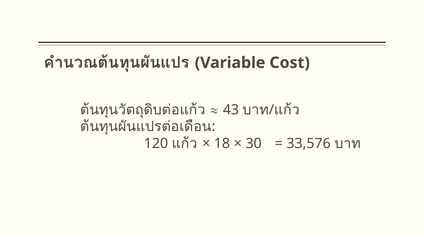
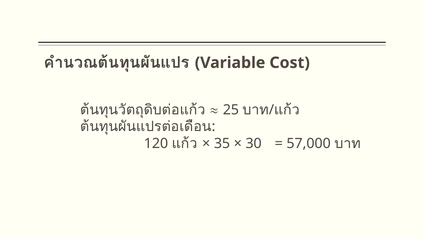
43: 43 -> 25
18: 18 -> 35
33,576: 33,576 -> 57,000
